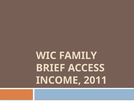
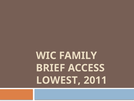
INCOME: INCOME -> LOWEST
